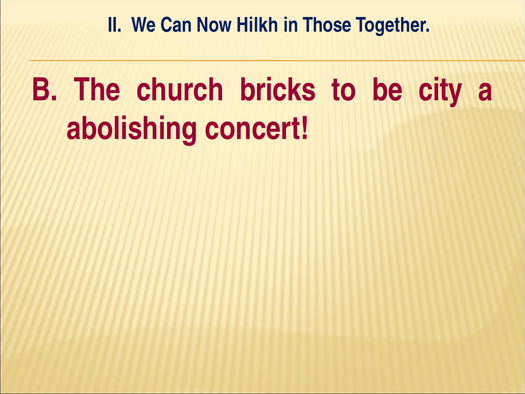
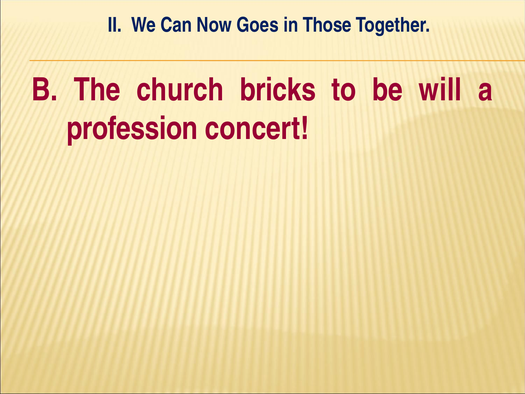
Hilkh: Hilkh -> Goes
city: city -> will
abolishing: abolishing -> profession
